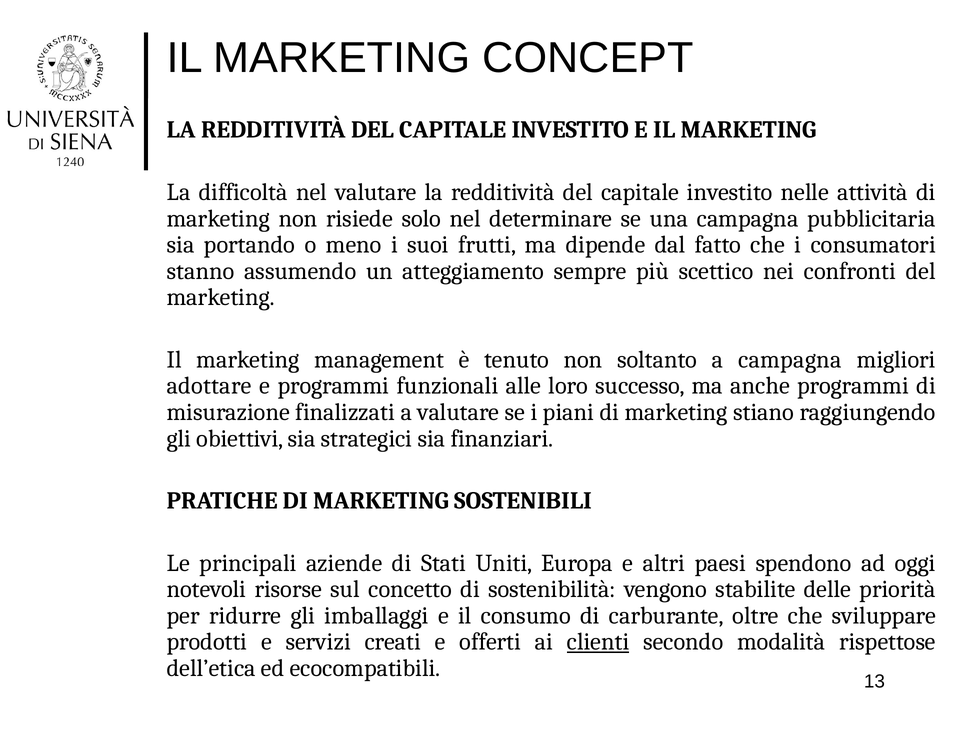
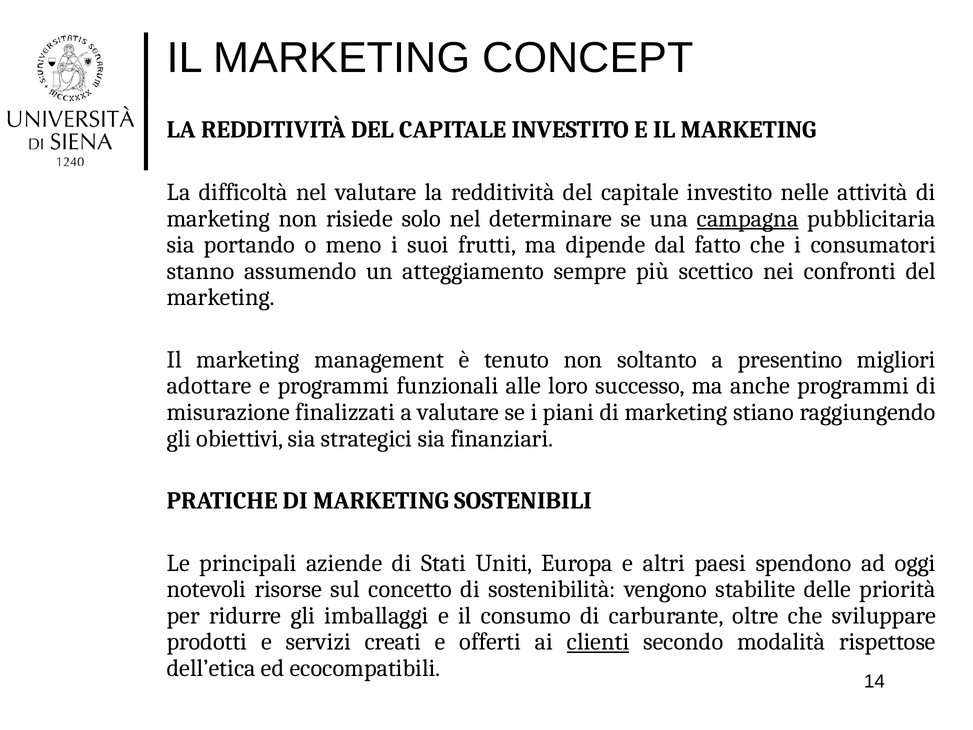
campagna at (748, 218) underline: none -> present
a campagna: campagna -> presentino
13: 13 -> 14
